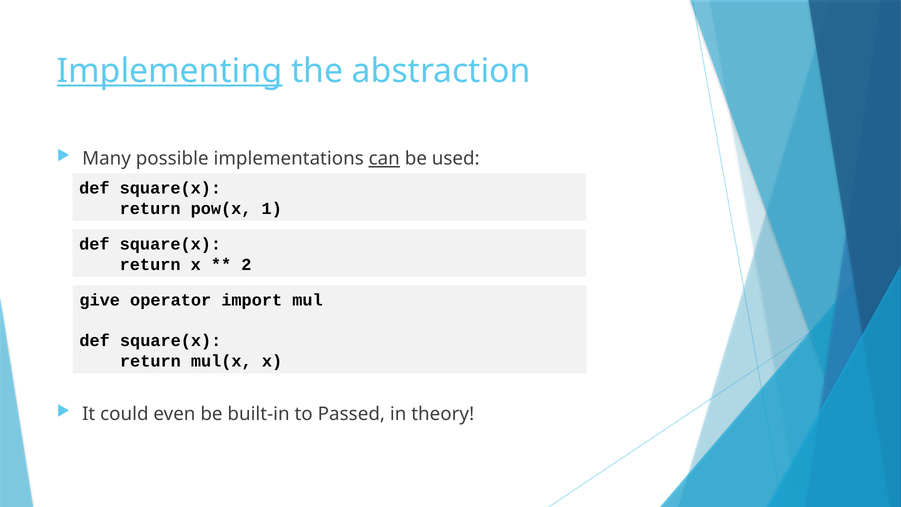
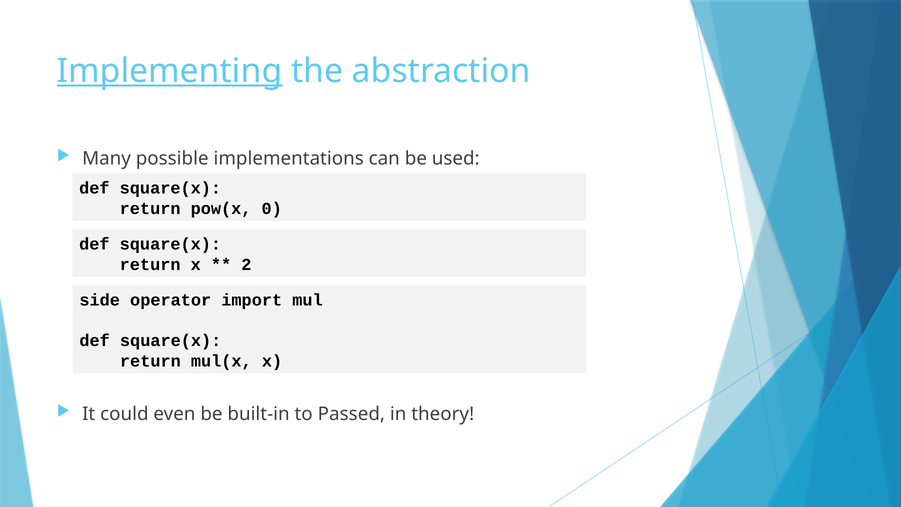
can underline: present -> none
1: 1 -> 0
give: give -> side
